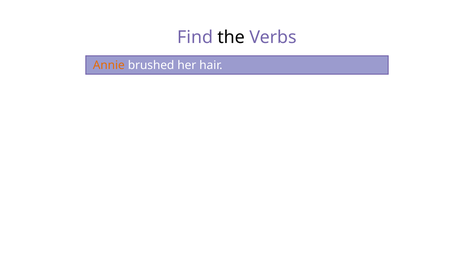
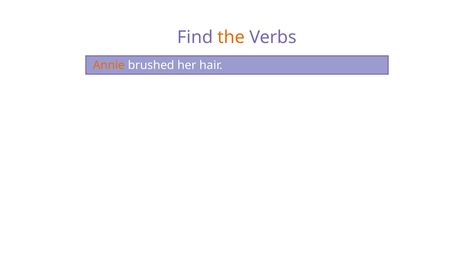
the colour: black -> orange
